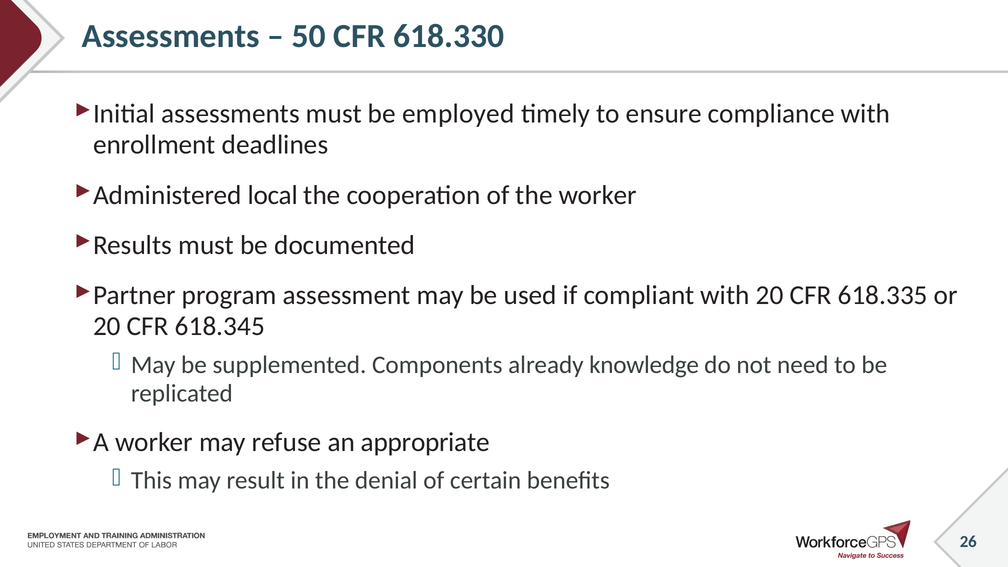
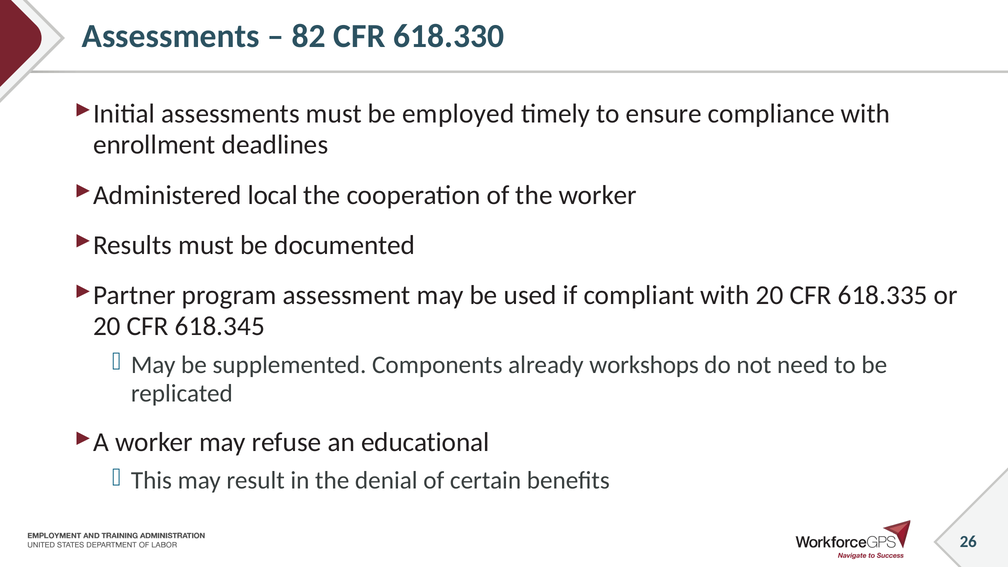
50: 50 -> 82
knowledge: knowledge -> workshops
appropriate: appropriate -> educational
